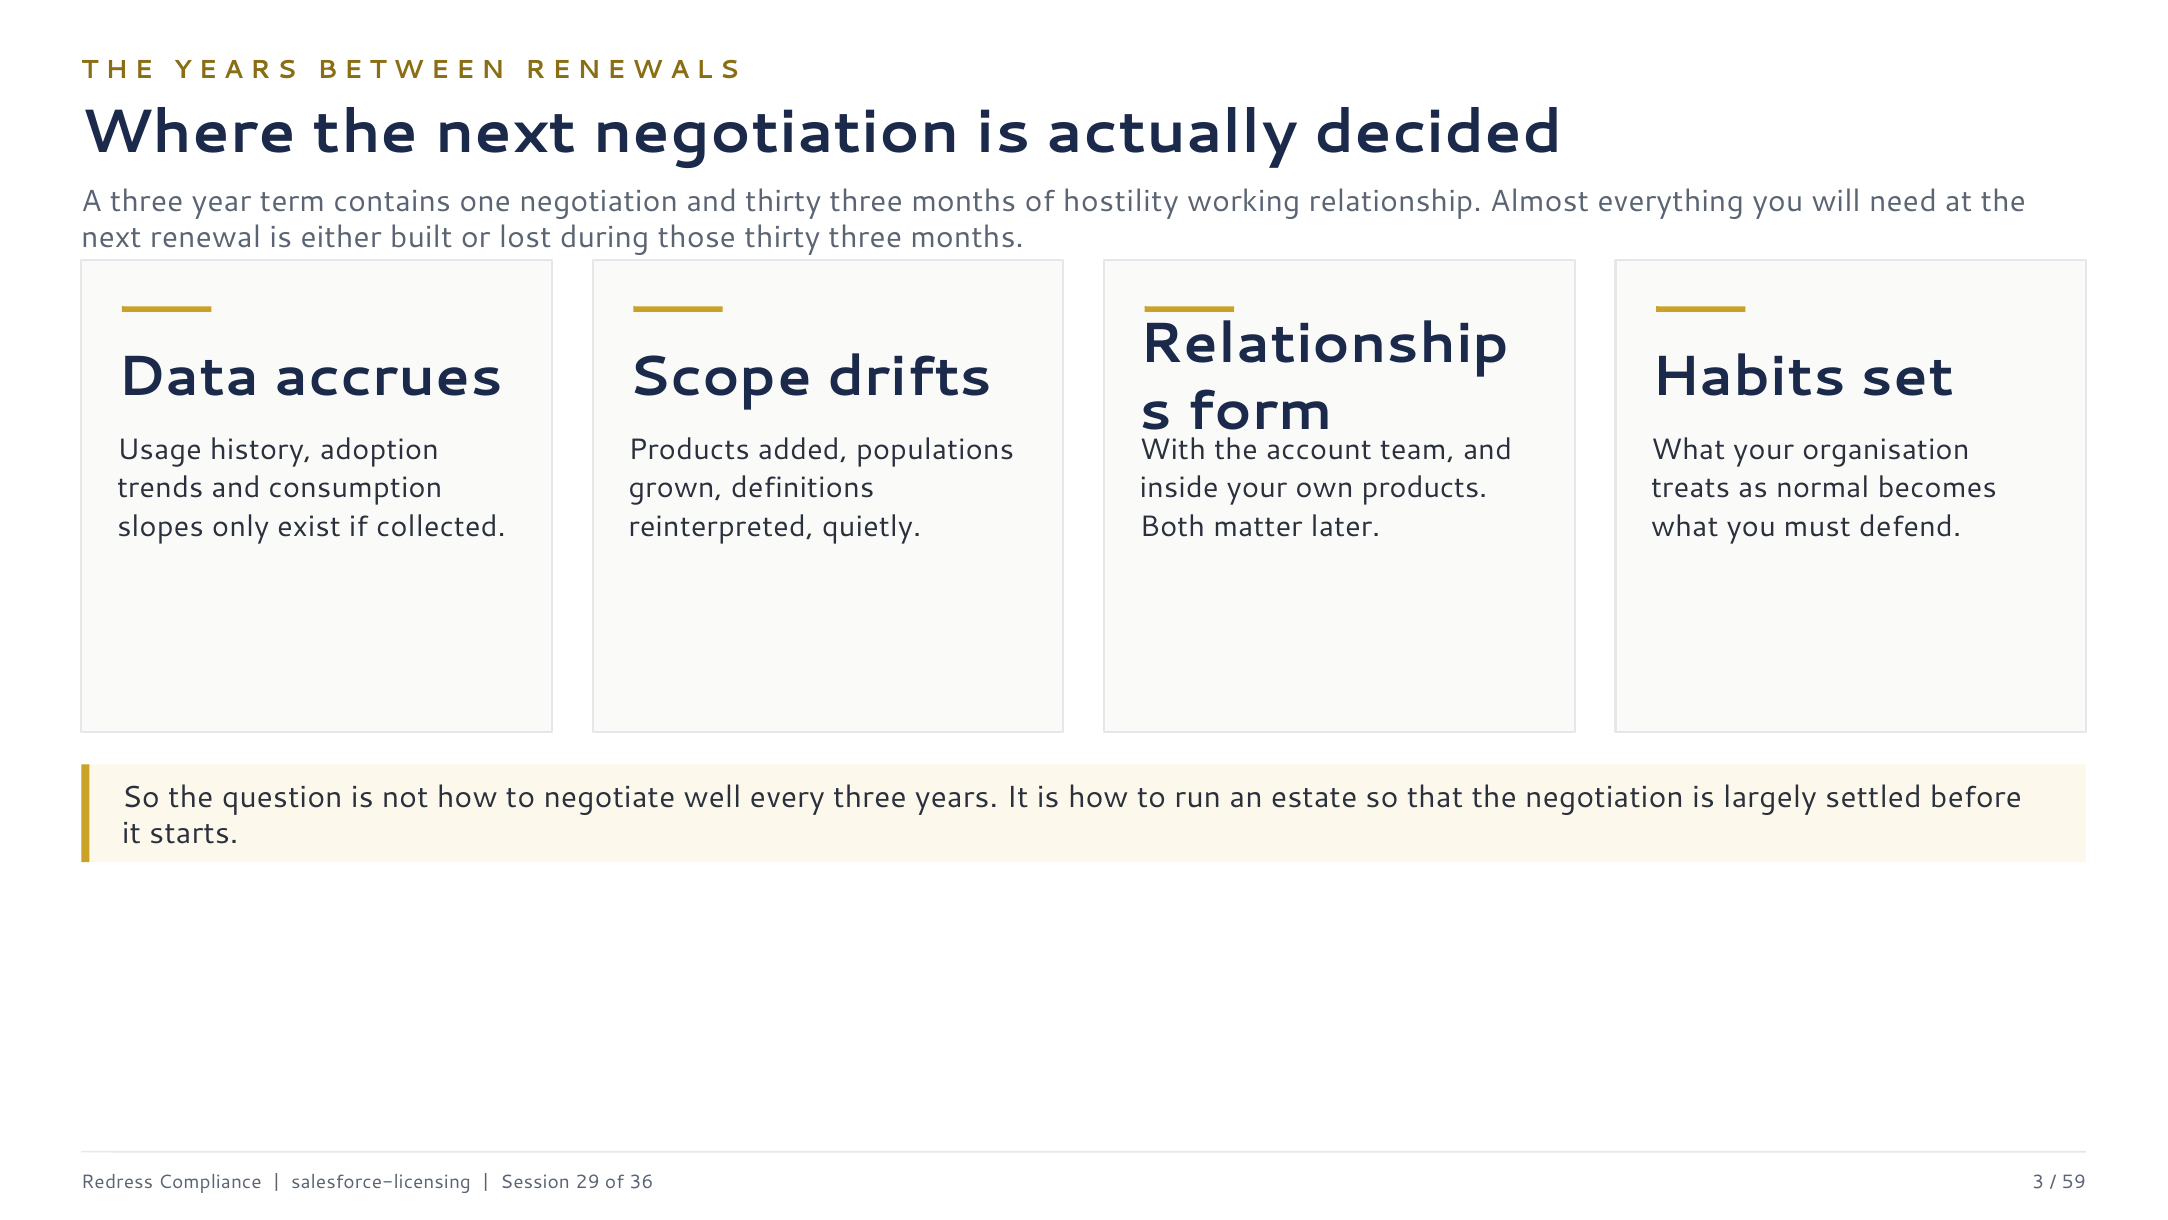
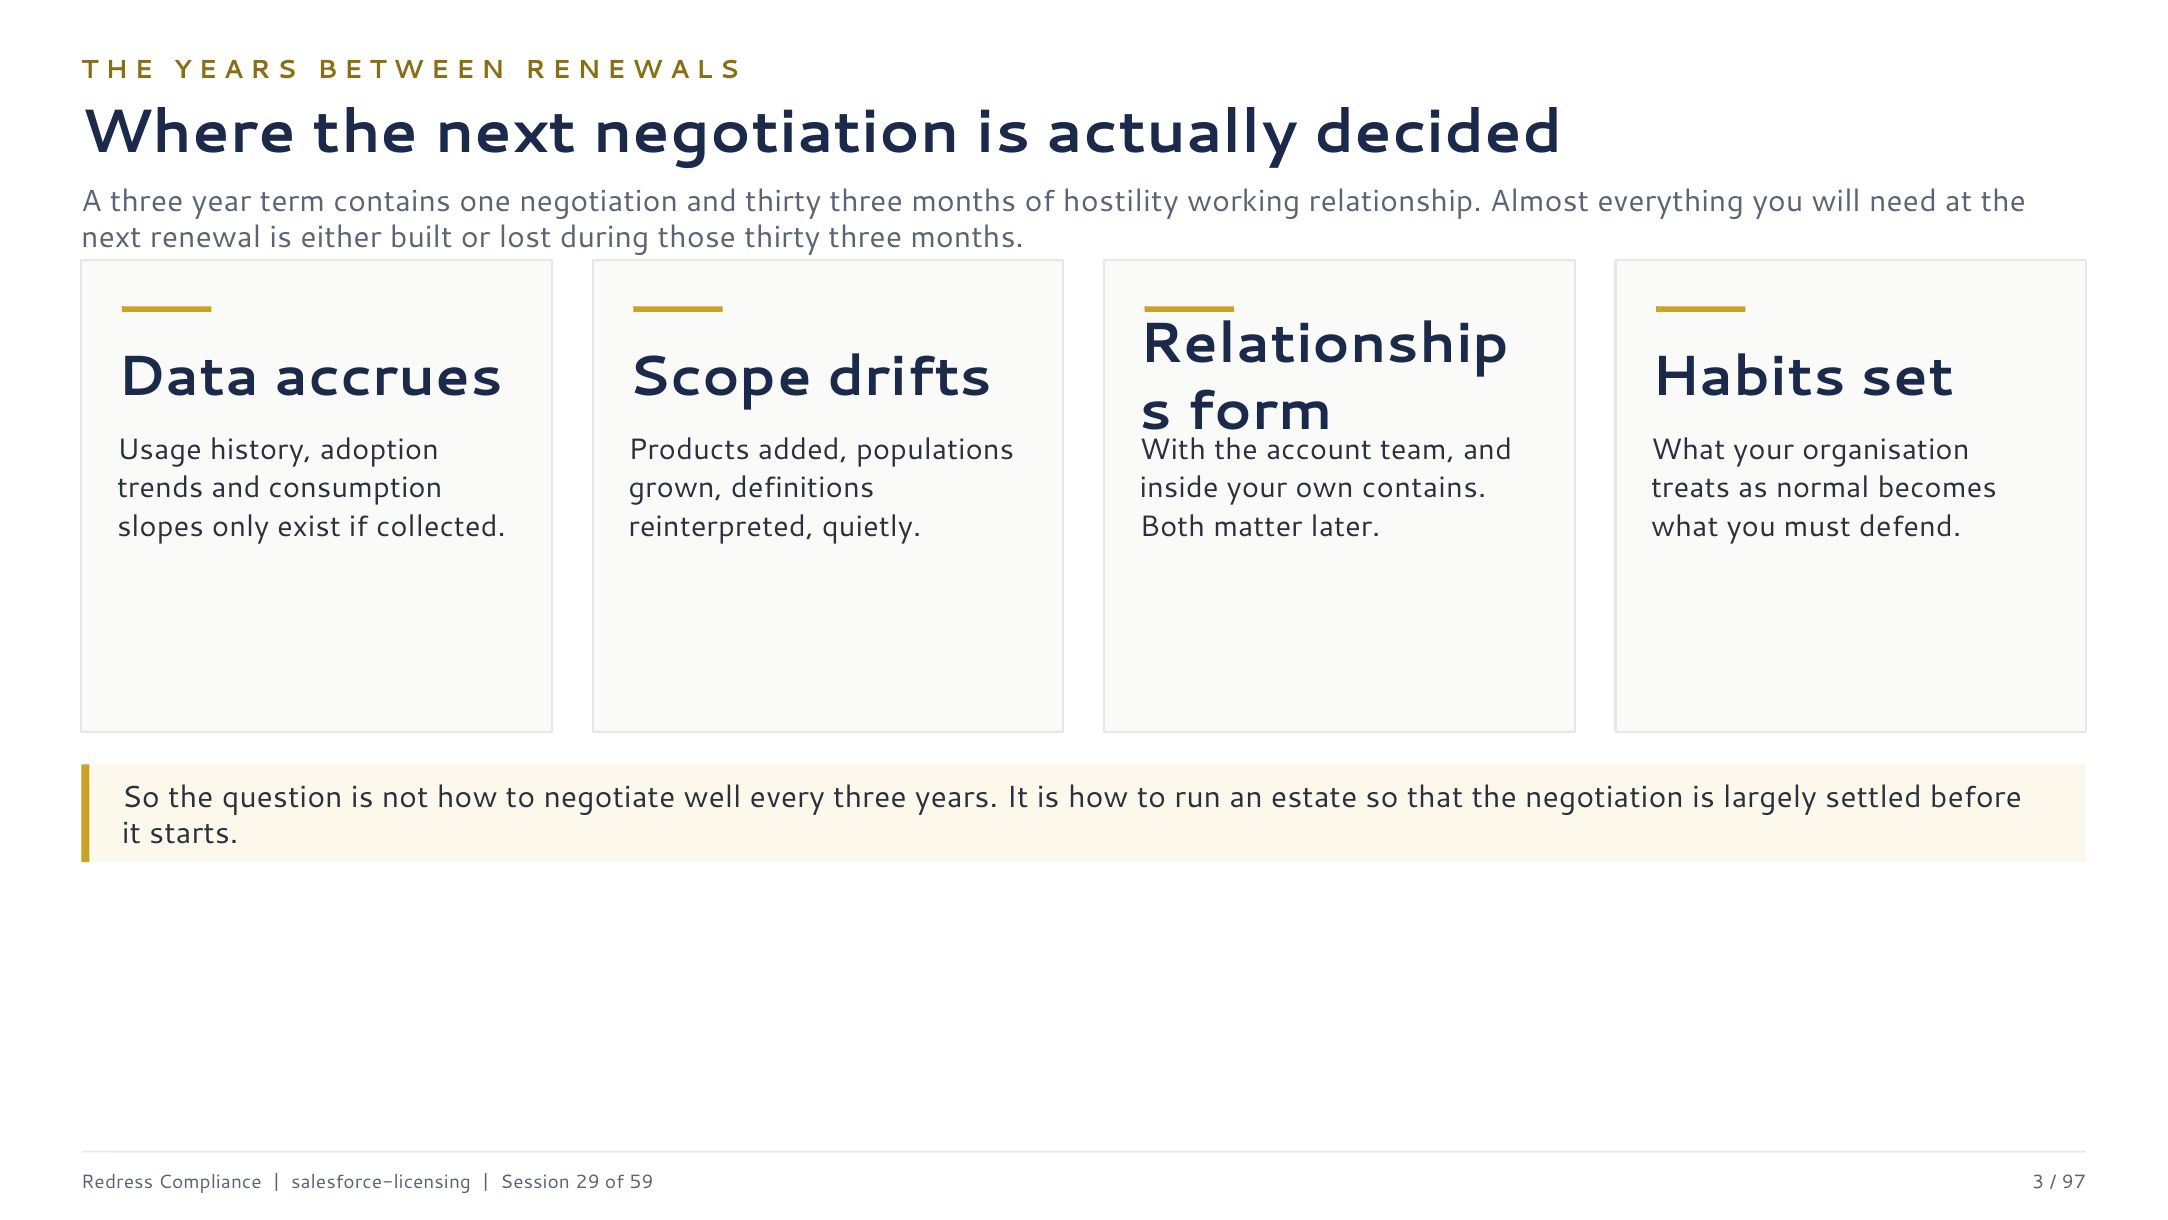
own products: products -> contains
36: 36 -> 59
59: 59 -> 97
